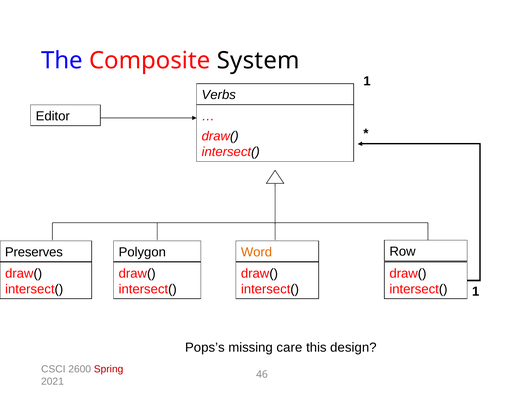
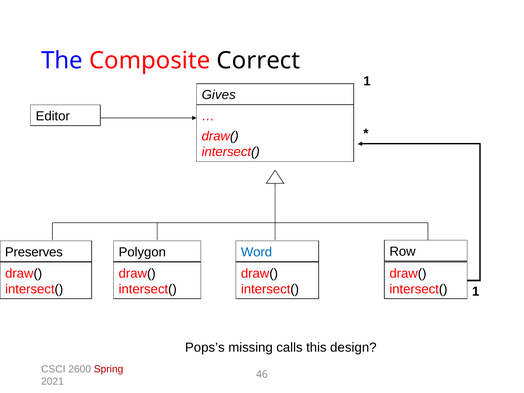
System: System -> Correct
Verbs: Verbs -> Gives
Word colour: orange -> blue
care: care -> calls
